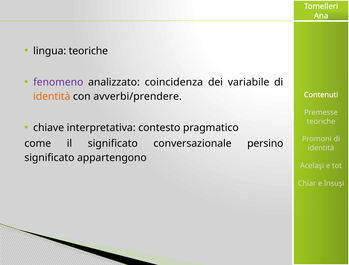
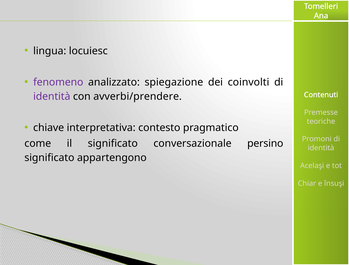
lingua teoriche: teoriche -> locuiesc
coincidenza: coincidenza -> spiegazione
variabile: variabile -> coinvolti
identità at (52, 96) colour: orange -> purple
